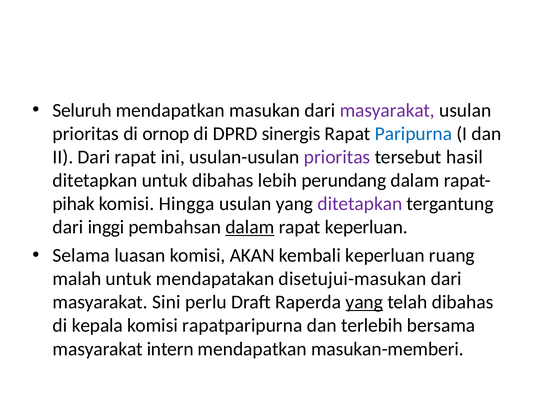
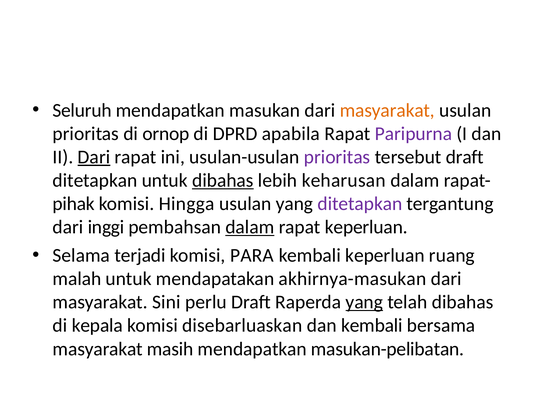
masyarakat at (387, 110) colour: purple -> orange
sinergis: sinergis -> apabila
Paripurna colour: blue -> purple
Dari at (94, 157) underline: none -> present
tersebut hasil: hasil -> draft
dibahas at (223, 180) underline: none -> present
perundang: perundang -> keharusan
luasan: luasan -> terjadi
AKAN: AKAN -> PARA
disetujui-masukan: disetujui-masukan -> akhirnya-masukan
rapatparipurna: rapatparipurna -> disebarluaskan
dan terlebih: terlebih -> kembali
intern: intern -> masih
masukan-memberi: masukan-memberi -> masukan-pelibatan
